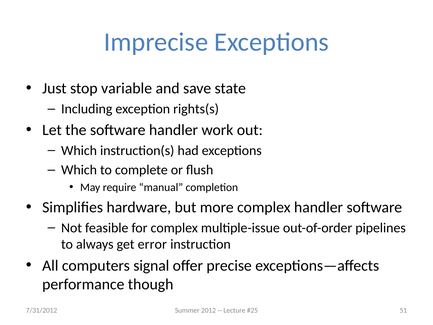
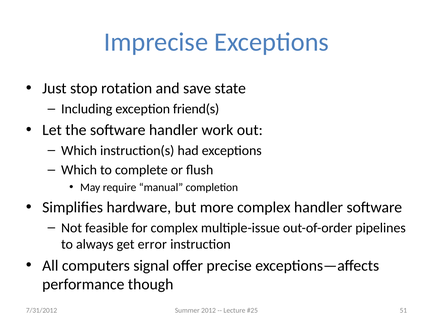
variable: variable -> rotation
rights(s: rights(s -> friend(s
